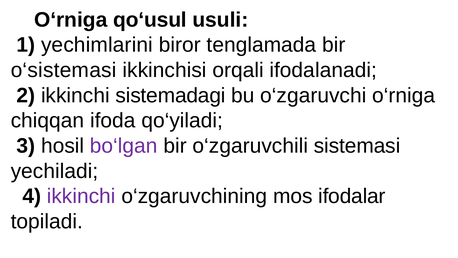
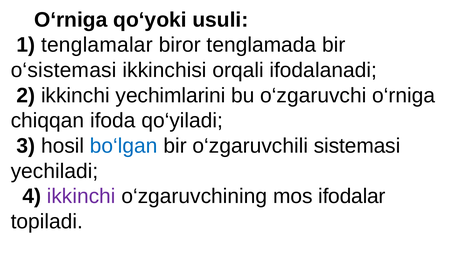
qo‘usul: qo‘usul -> qo‘yoki
yechimlarini: yechimlarini -> tenglamalar
sistemadagi: sistemadagi -> yechimlarini
bo‘lgan colour: purple -> blue
